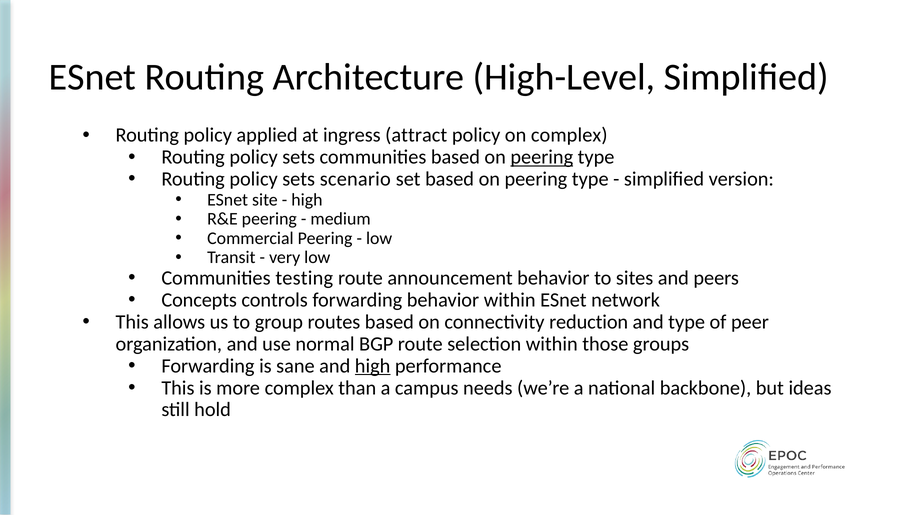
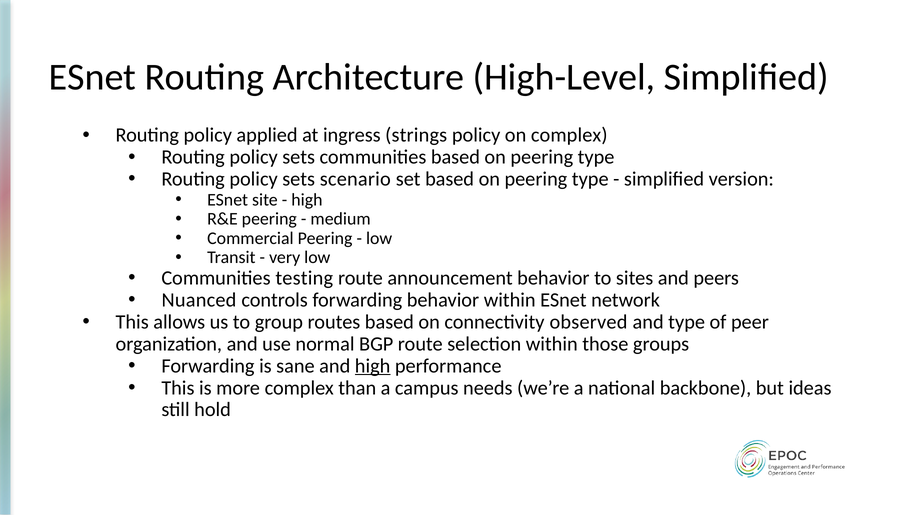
attract: attract -> strings
peering at (542, 157) underline: present -> none
Concepts: Concepts -> Nuanced
reduction: reduction -> observed
